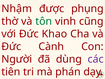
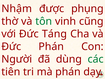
Khao: Khao -> Táng
Đức Cành: Cành -> Phán
các colour: purple -> green
